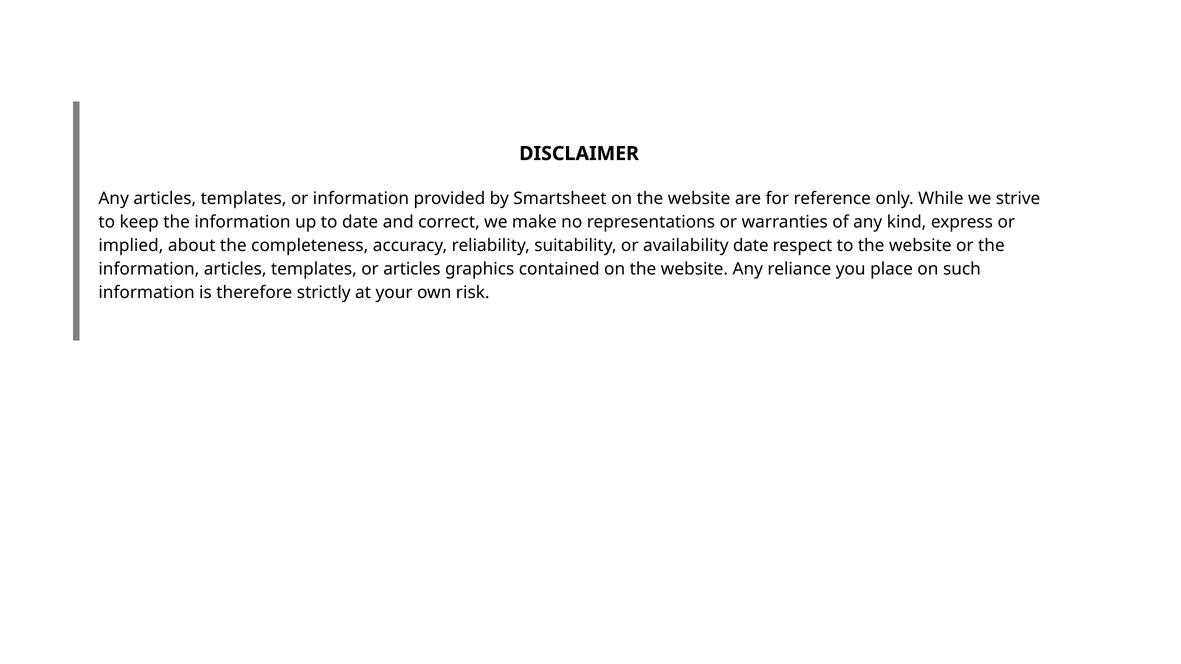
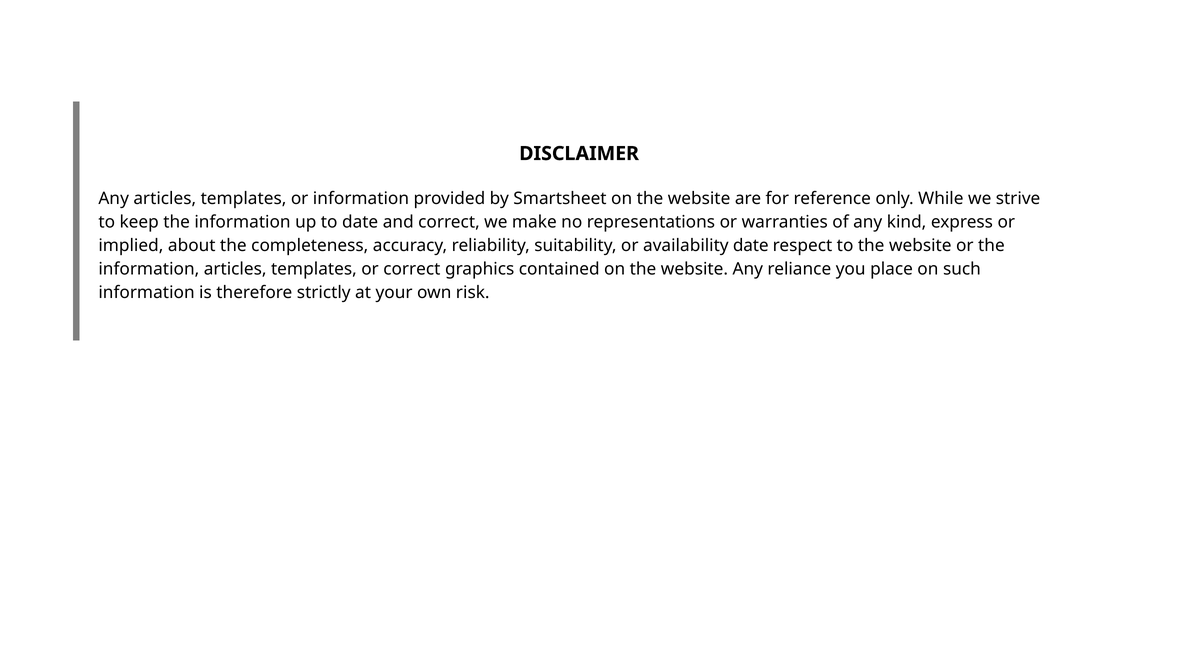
or articles: articles -> correct
